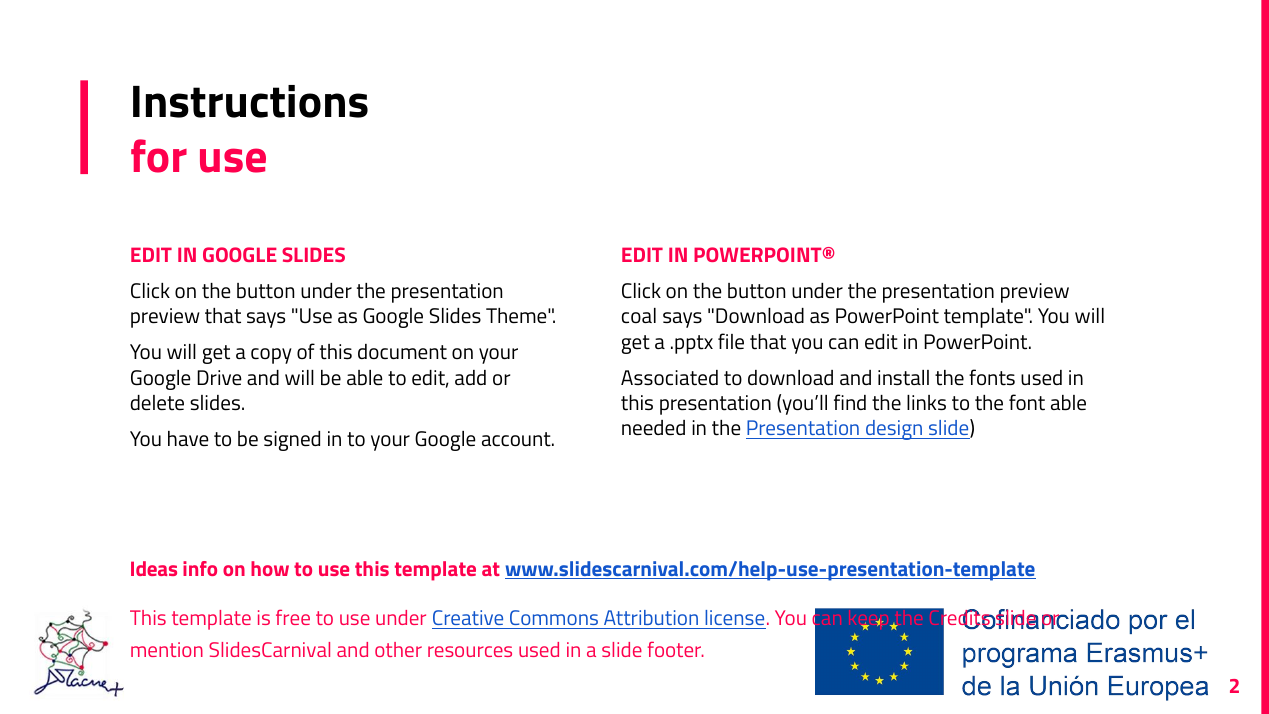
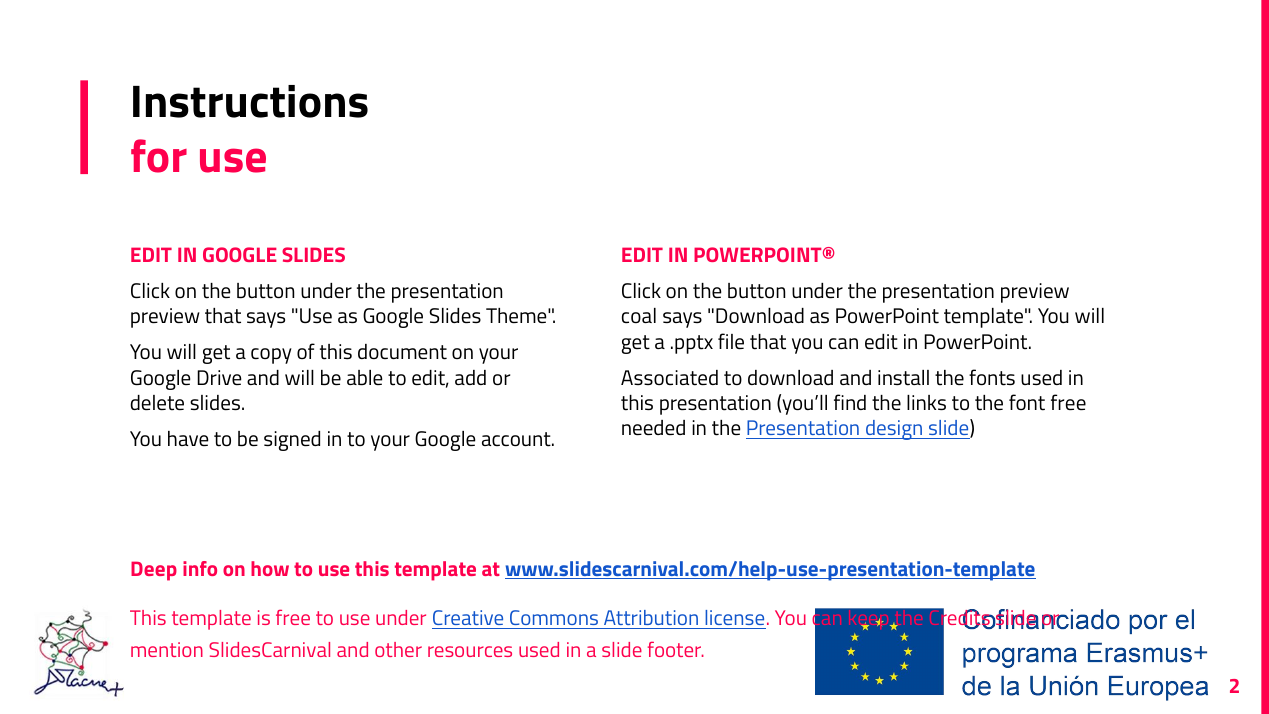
font able: able -> free
Ideas: Ideas -> Deep
